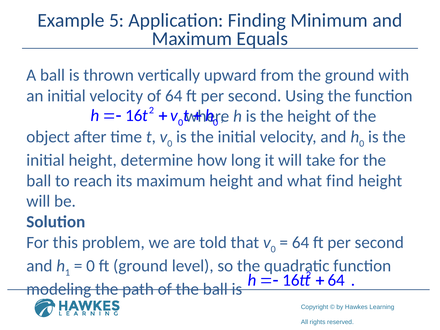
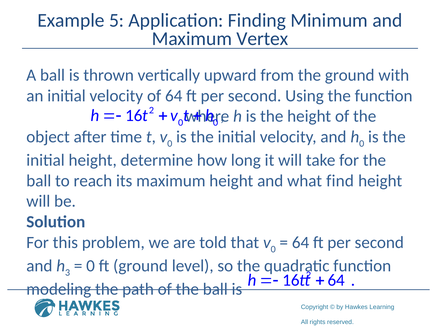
Equals: Equals -> Vertex
h 1: 1 -> 3
